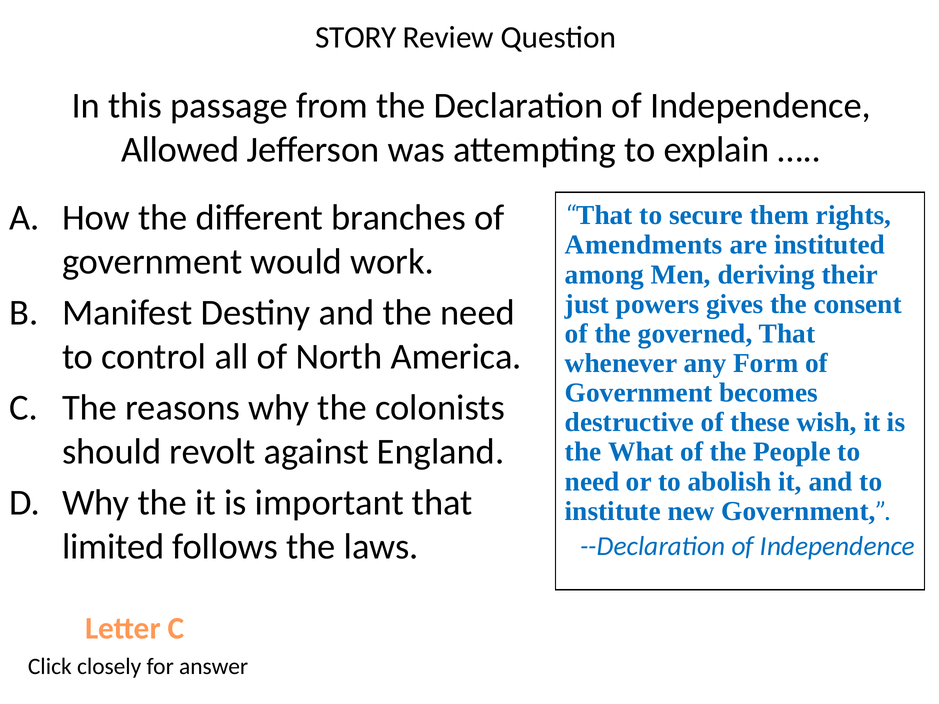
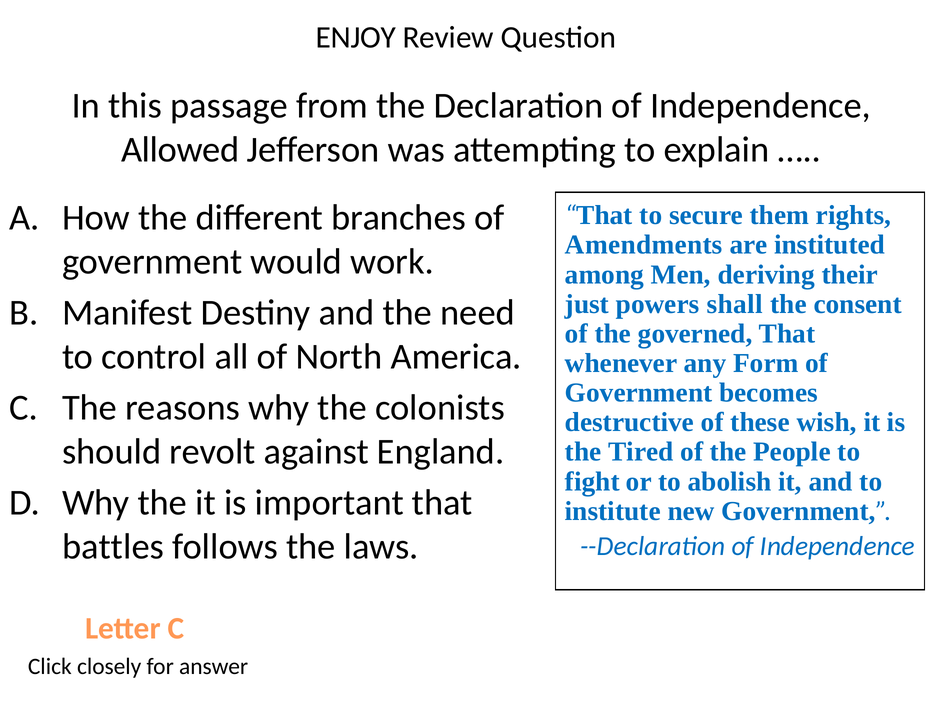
STORY: STORY -> ENJOY
gives: gives -> shall
What: What -> Tired
need at (592, 482): need -> fight
limited: limited -> battles
